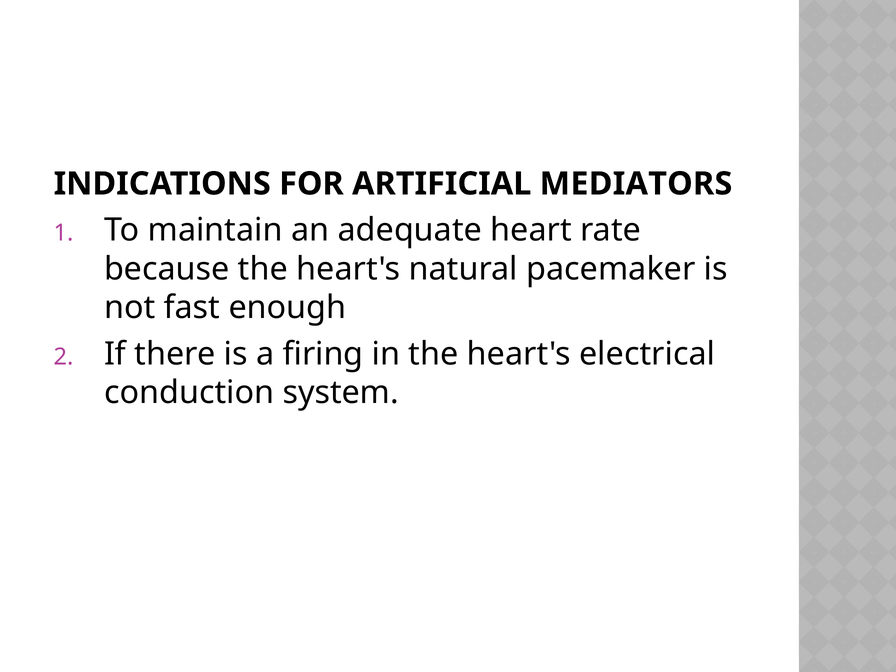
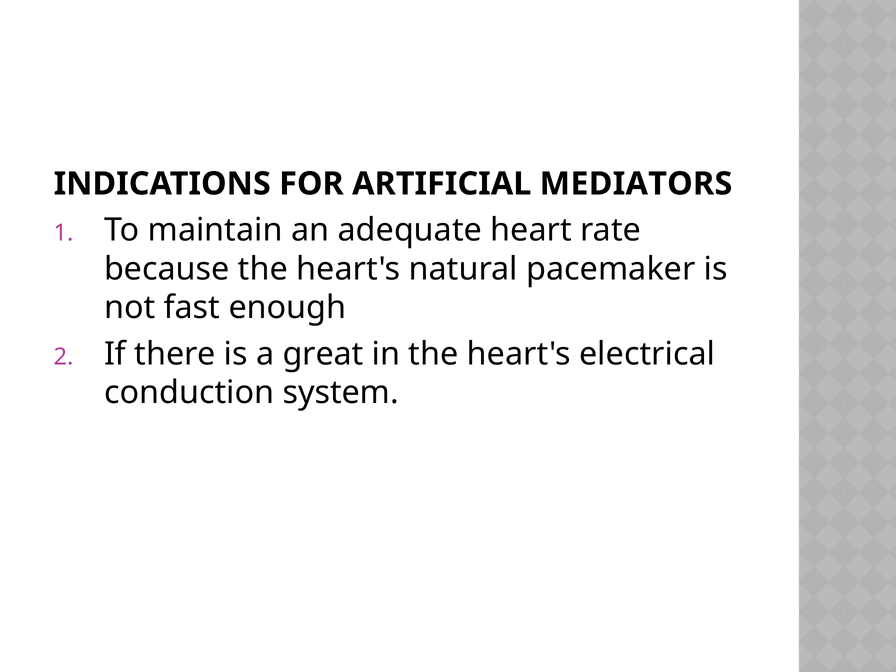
firing: firing -> great
